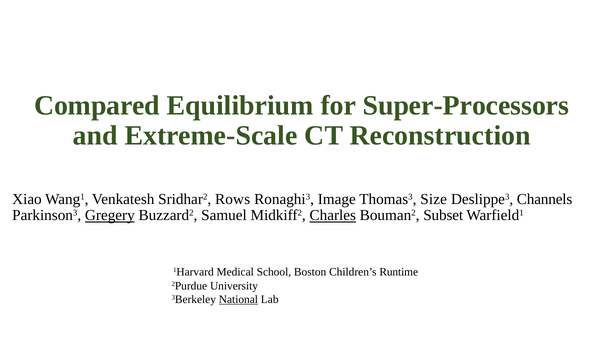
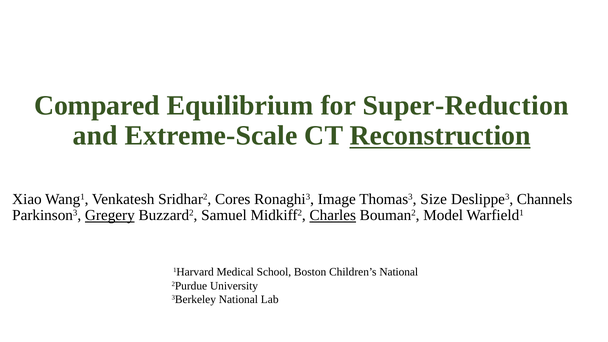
Super-Processors: Super-Processors -> Super-Reduction
Reconstruction underline: none -> present
Rows: Rows -> Cores
Subset: Subset -> Model
Children’s Runtime: Runtime -> National
National at (238, 299) underline: present -> none
